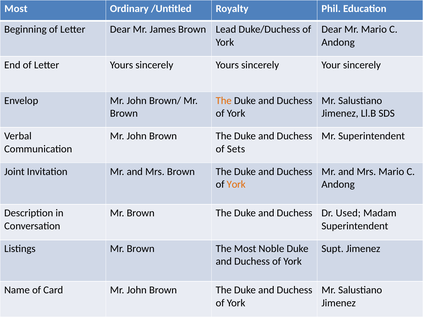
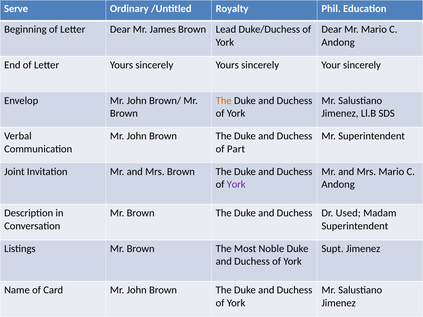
Most at (16, 9): Most -> Serve
Sets: Sets -> Part
York at (236, 185) colour: orange -> purple
